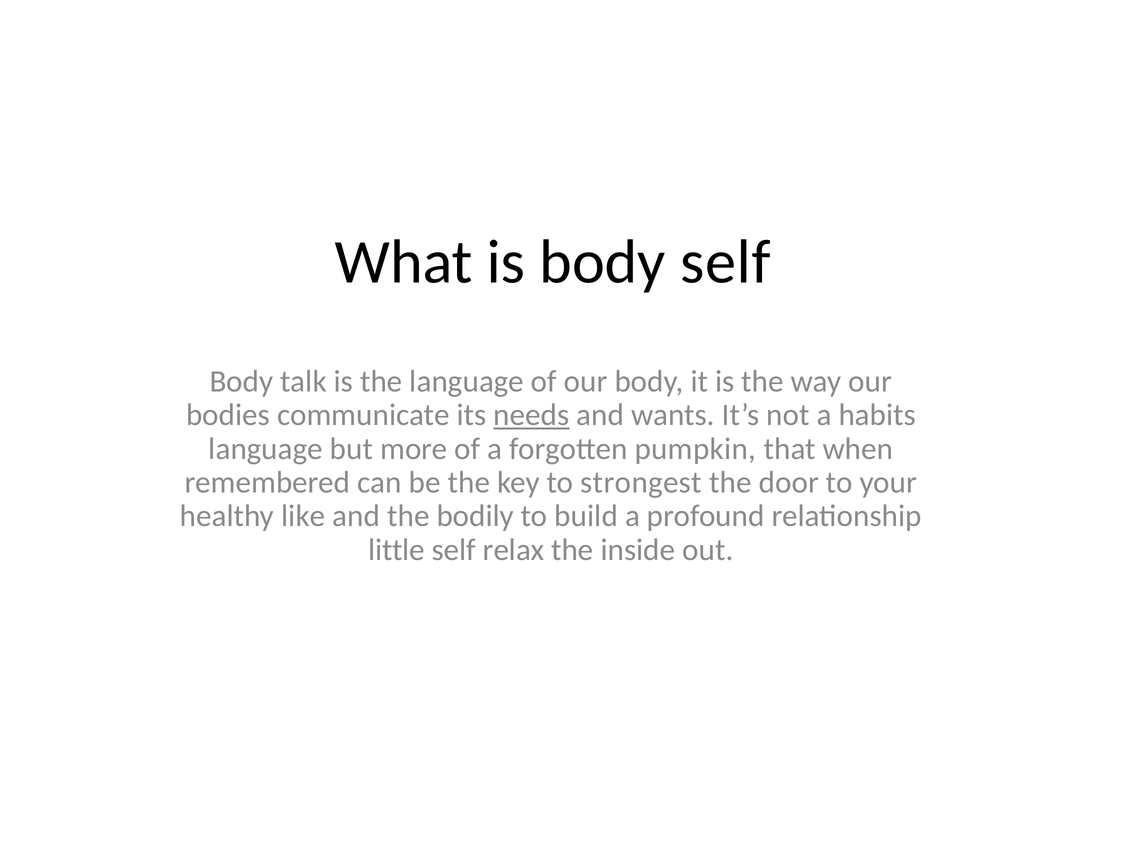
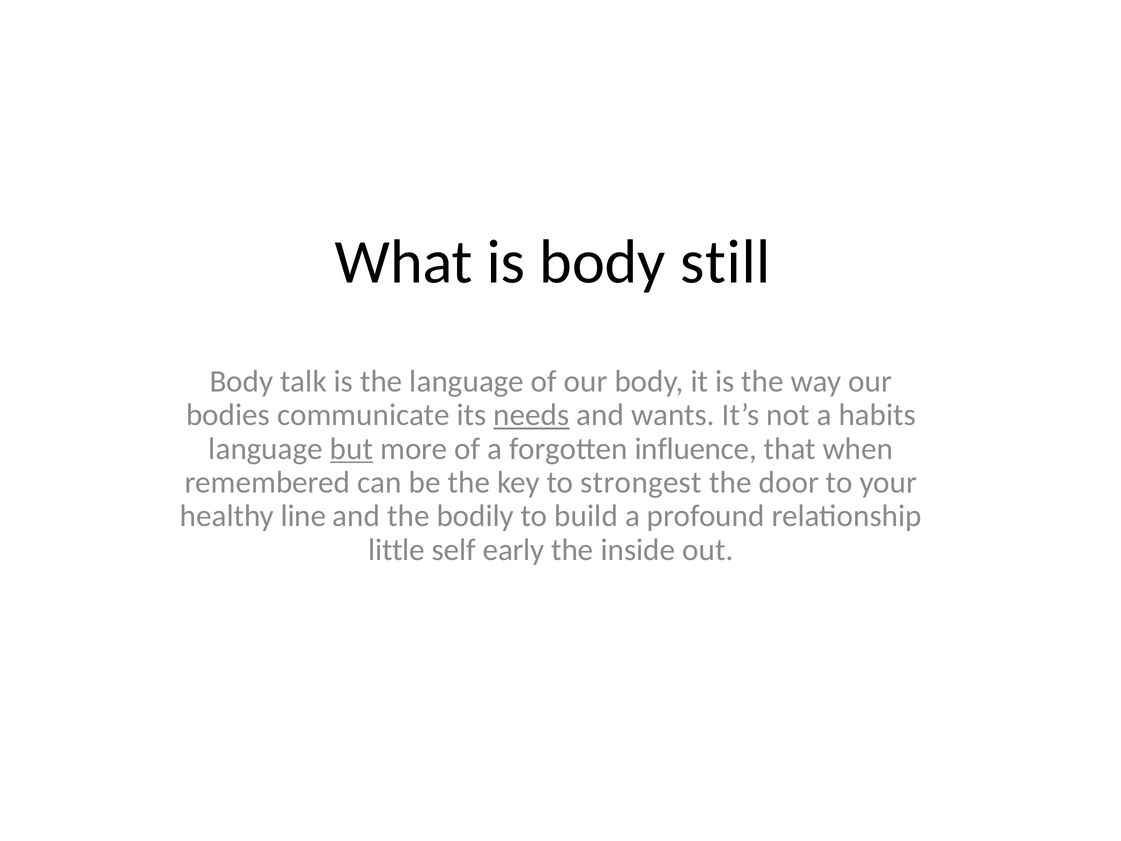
body self: self -> still
but underline: none -> present
pumpkin: pumpkin -> influence
like: like -> line
relax: relax -> early
